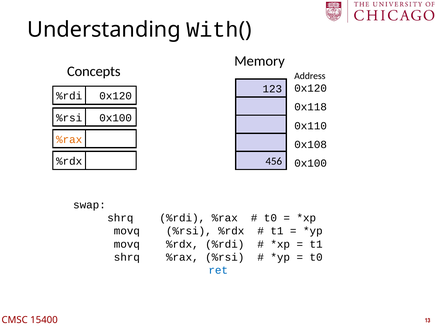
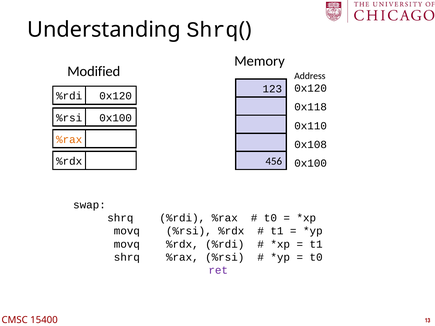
Understanding With: With -> Shrq
Concepts: Concepts -> Modified
ret colour: blue -> purple
